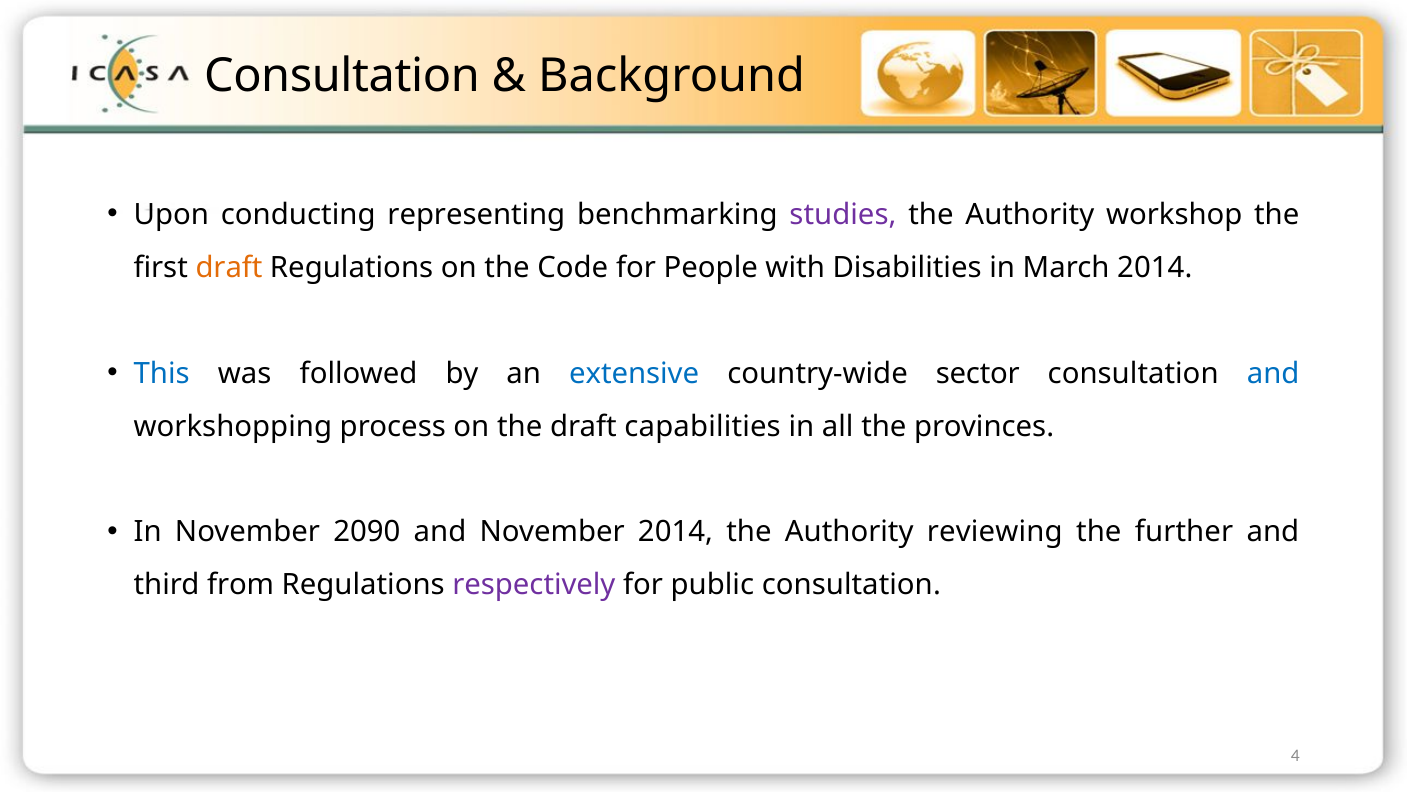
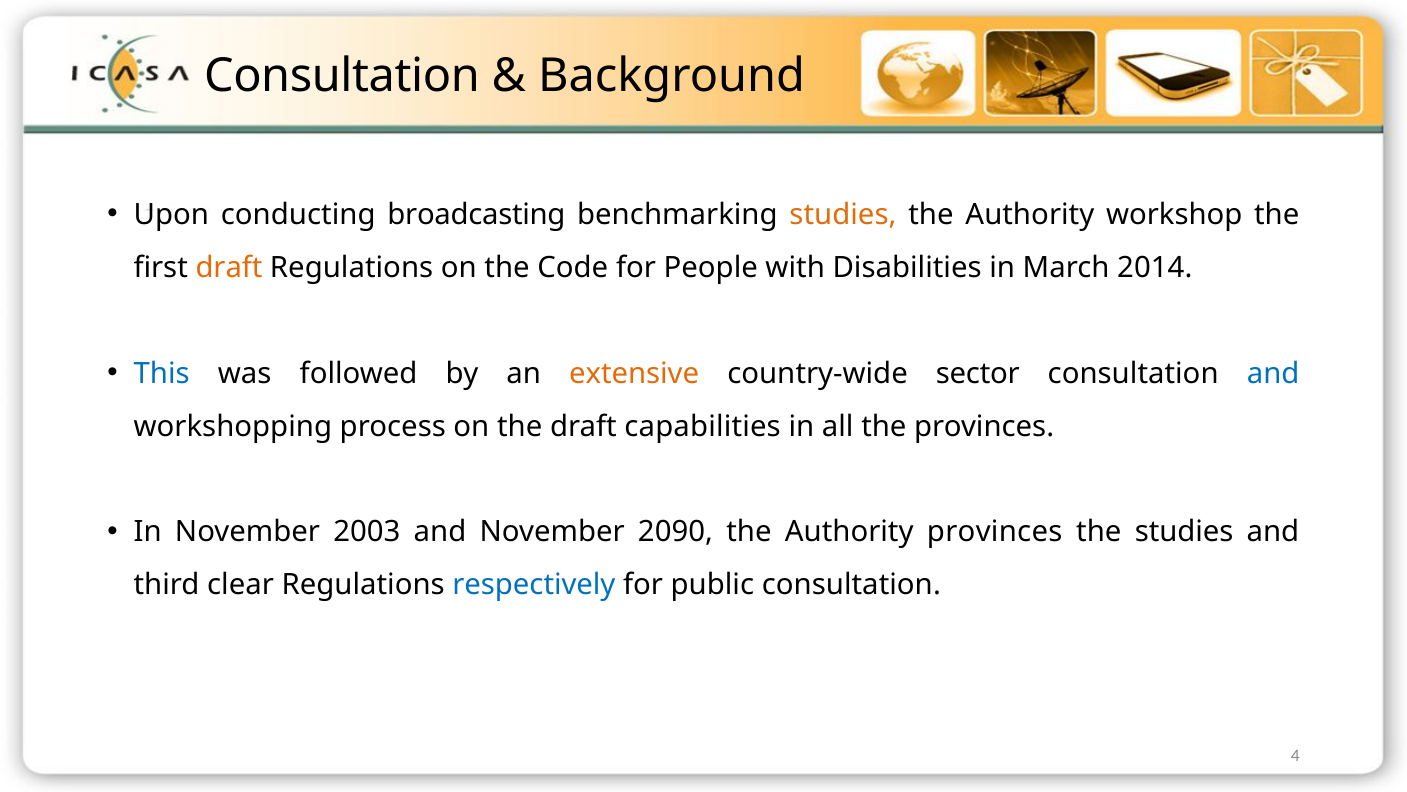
representing: representing -> broadcasting
studies at (843, 215) colour: purple -> orange
extensive colour: blue -> orange
2090: 2090 -> 2003
November 2014: 2014 -> 2090
Authority reviewing: reviewing -> provinces
the further: further -> studies
from: from -> clear
respectively colour: purple -> blue
